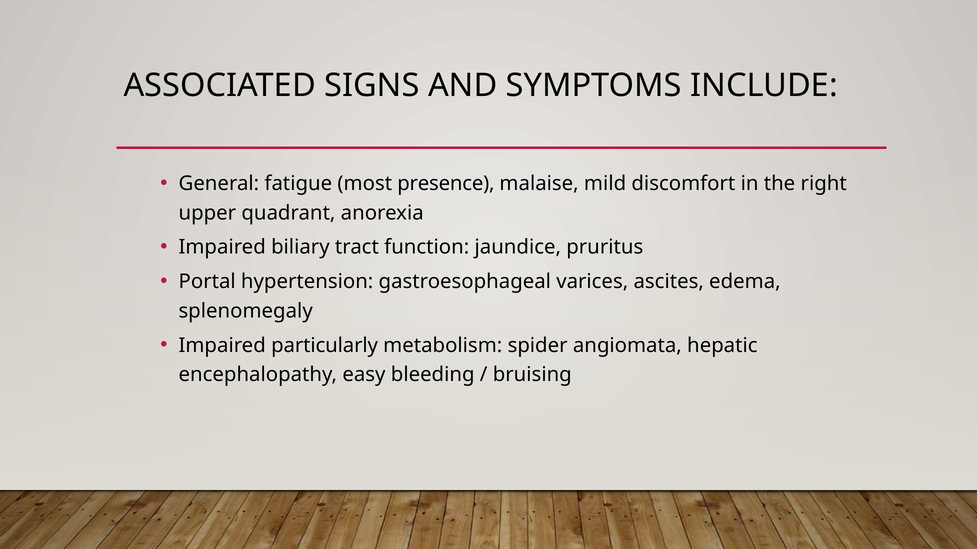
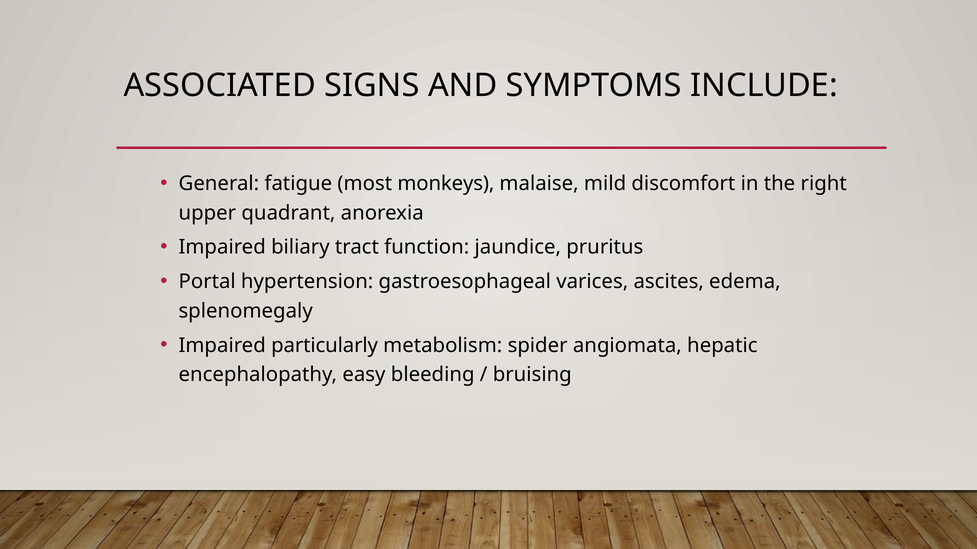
presence: presence -> monkeys
